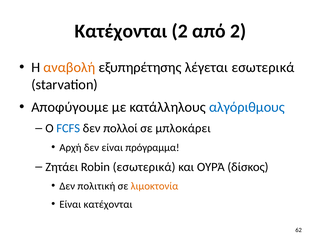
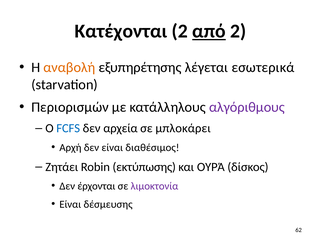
από underline: none -> present
Αποφύγουμε: Αποφύγουμε -> Περιορισμών
αλγόριθμους colour: blue -> purple
πολλοί: πολλοί -> αρχεία
πρόγραμμα: πρόγραμμα -> διαθέσιμος
Robin εσωτερικά: εσωτερικά -> εκτύπωσης
πολιτική: πολιτική -> έρχονται
λιμοκτονία colour: orange -> purple
Είναι κατέχονται: κατέχονται -> δέσμευσης
